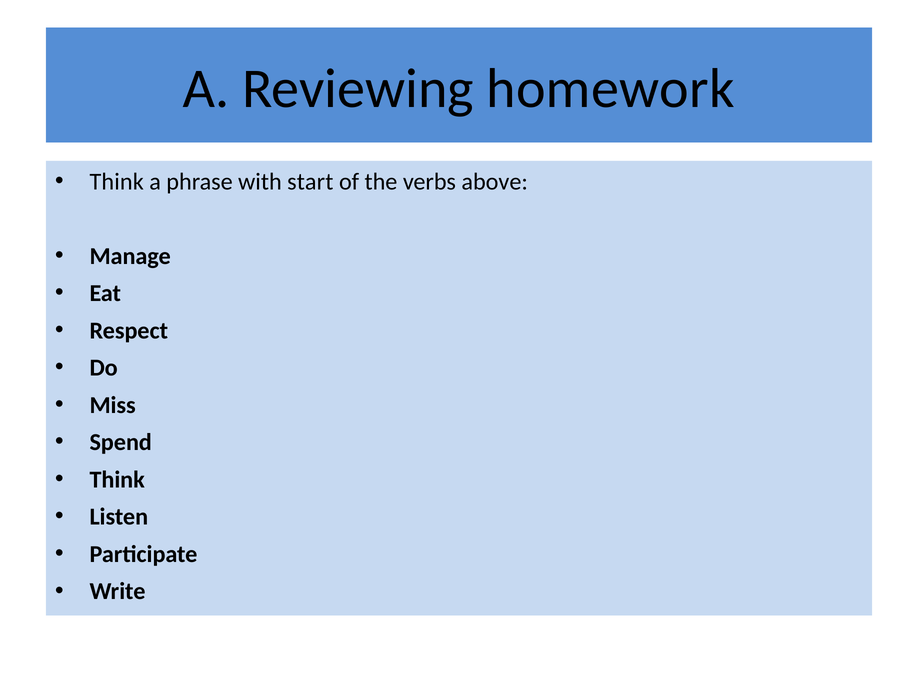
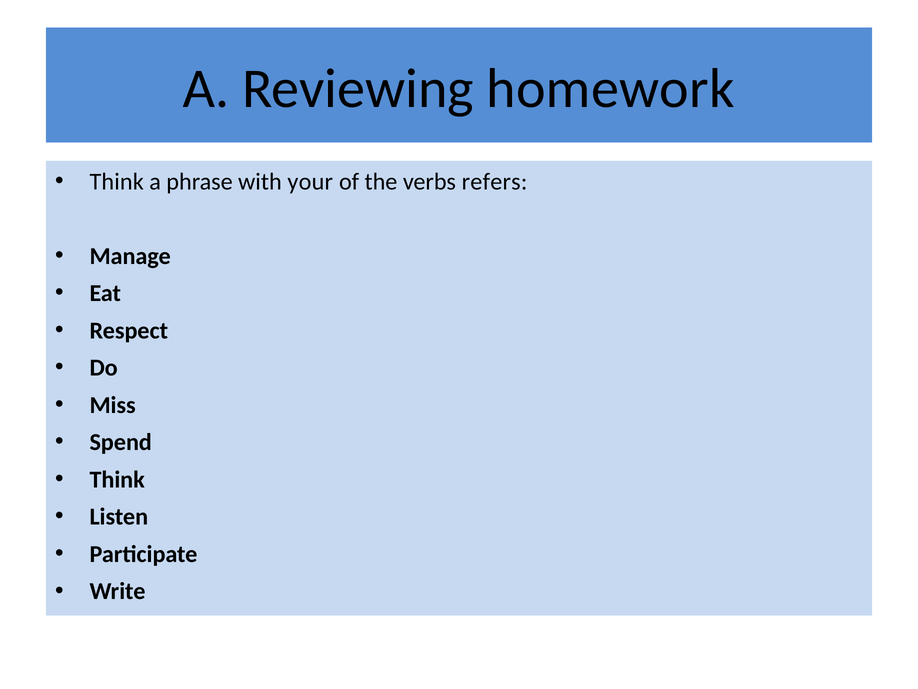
start: start -> your
above: above -> refers
